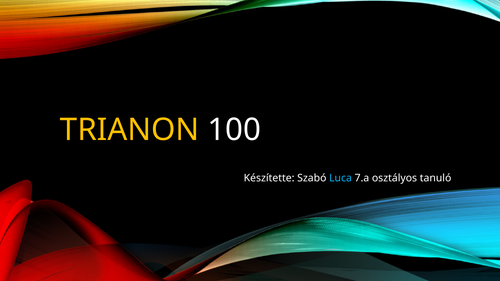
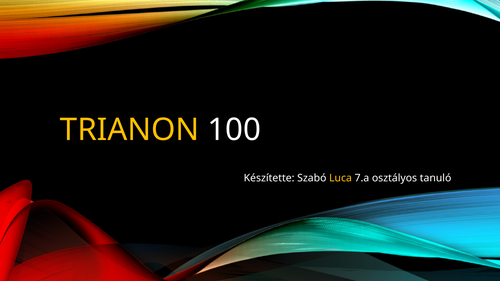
Luca colour: light blue -> yellow
